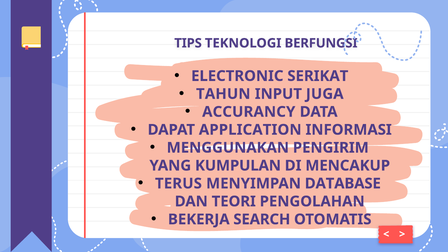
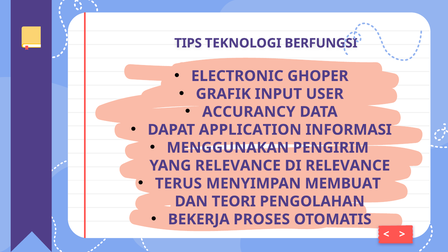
SERIKAT: SERIKAT -> GHOPER
TAHUN: TAHUN -> GRAFIK
JUGA: JUGA -> USER
YANG KUMPULAN: KUMPULAN -> RELEVANCE
DI MENCAKUP: MENCAKUP -> RELEVANCE
DATABASE: DATABASE -> MEMBUAT
SEARCH: SEARCH -> PROSES
